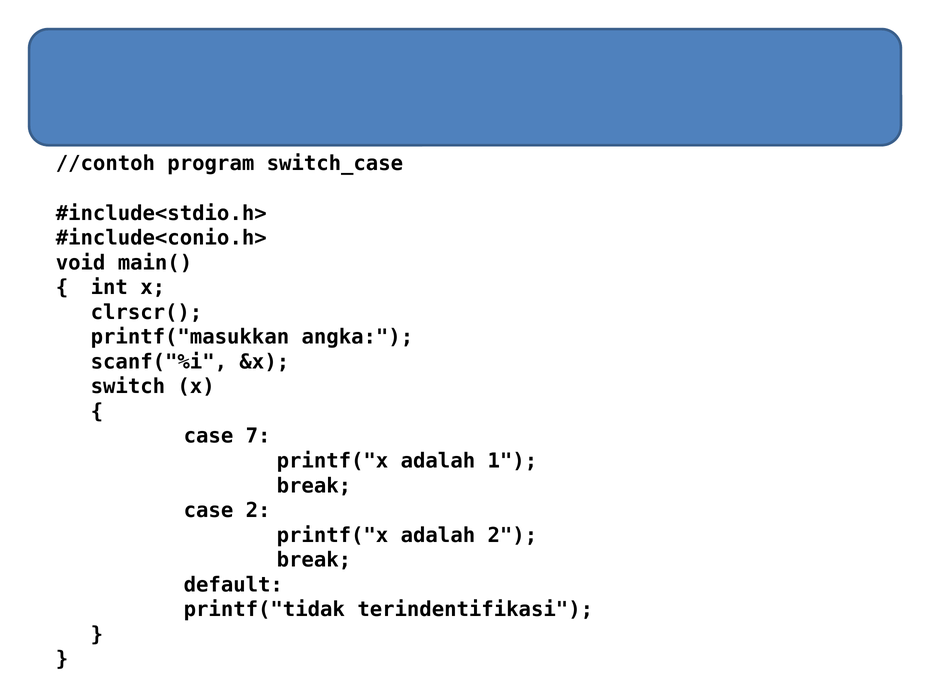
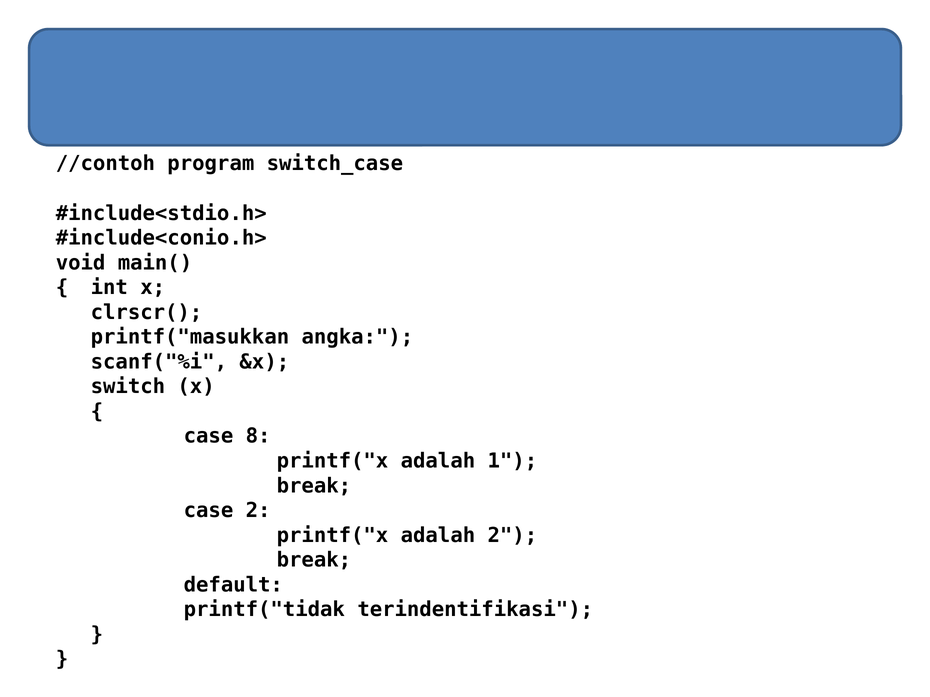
7: 7 -> 8
